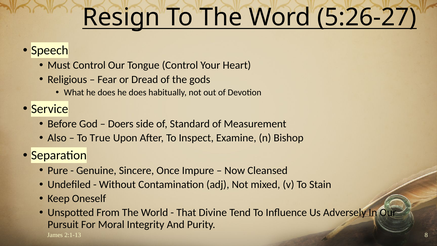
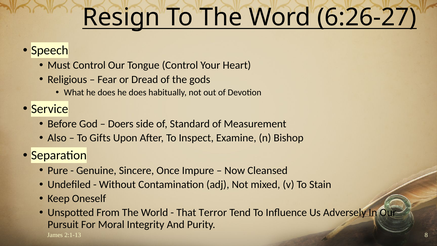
5:26-27: 5:26-27 -> 6:26-27
True: True -> Gifts
Divine: Divine -> Terror
